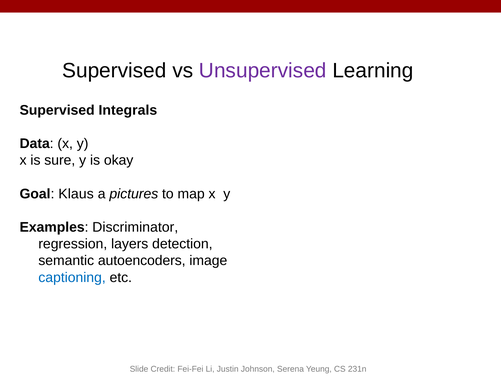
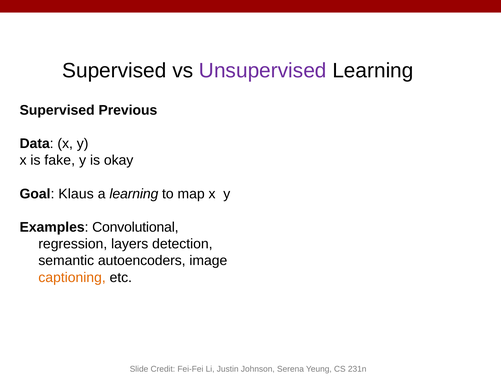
Integrals: Integrals -> Previous
sure: sure -> fake
a pictures: pictures -> learning
Discriminator: Discriminator -> Convolutional
captioning colour: blue -> orange
